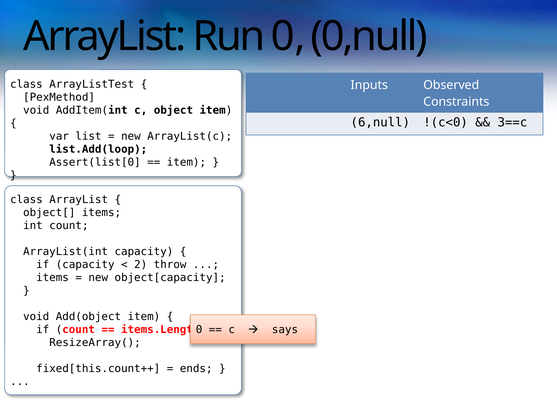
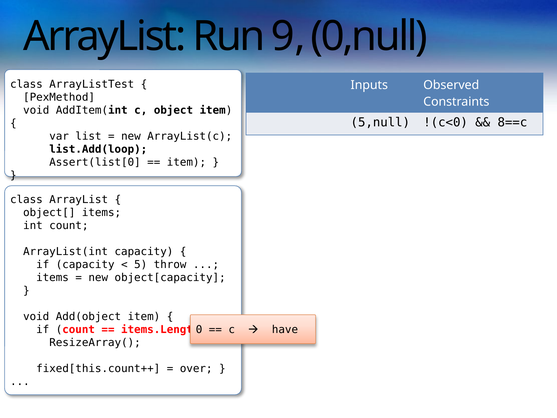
Run 0: 0 -> 9
6,null: 6,null -> 5,null
3==c: 3==c -> 8==c
2: 2 -> 5
says: says -> have
ends: ends -> over
